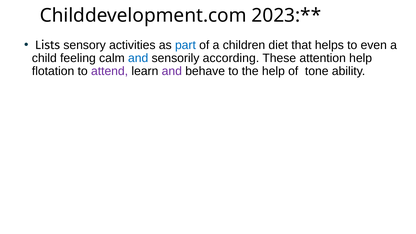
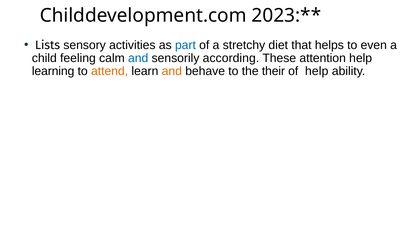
children: children -> stretchy
flotation: flotation -> learning
attend colour: purple -> orange
and at (172, 71) colour: purple -> orange
the help: help -> their
of tone: tone -> help
